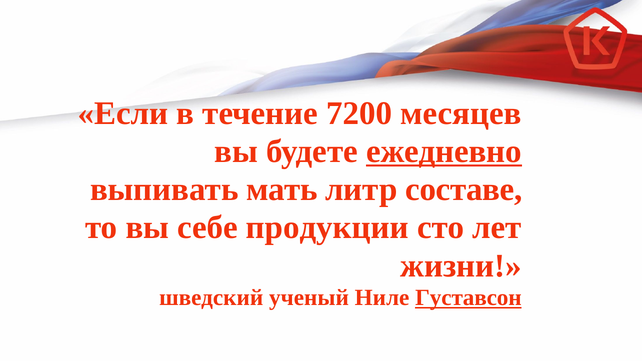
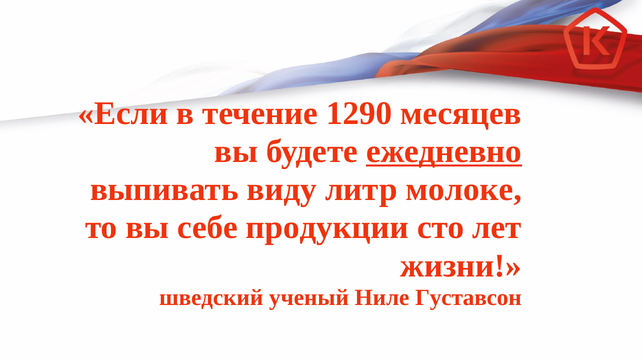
7200: 7200 -> 1290
мать: мать -> виду
составе: составе -> молоке
Густавсон underline: present -> none
